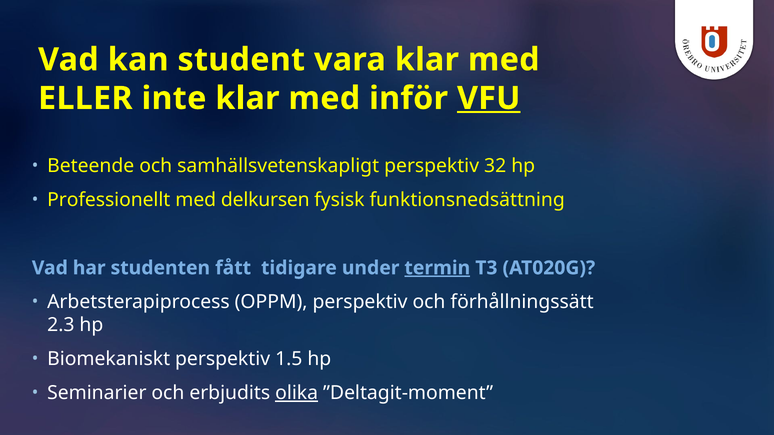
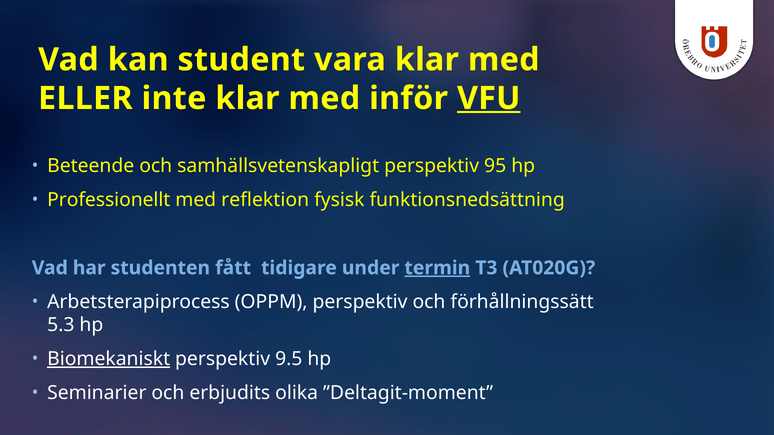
32: 32 -> 95
delkursen: delkursen -> reflektion
2.3: 2.3 -> 5.3
Biomekaniskt underline: none -> present
1.5: 1.5 -> 9.5
olika underline: present -> none
